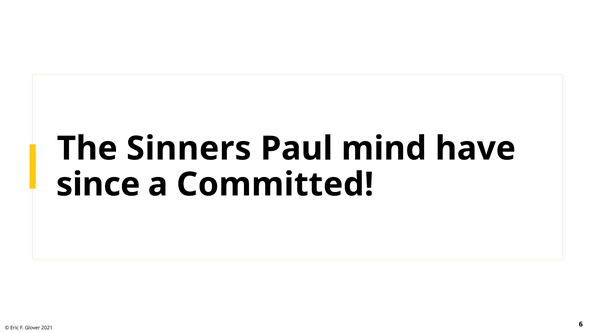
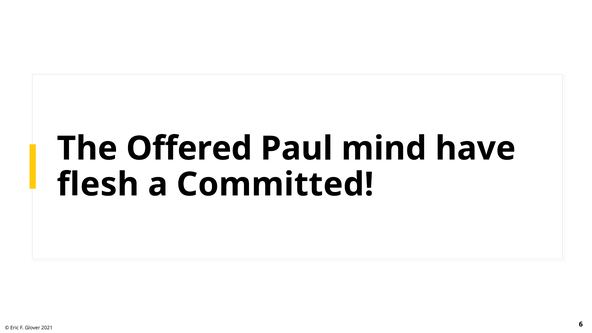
Sinners: Sinners -> Offered
since: since -> flesh
